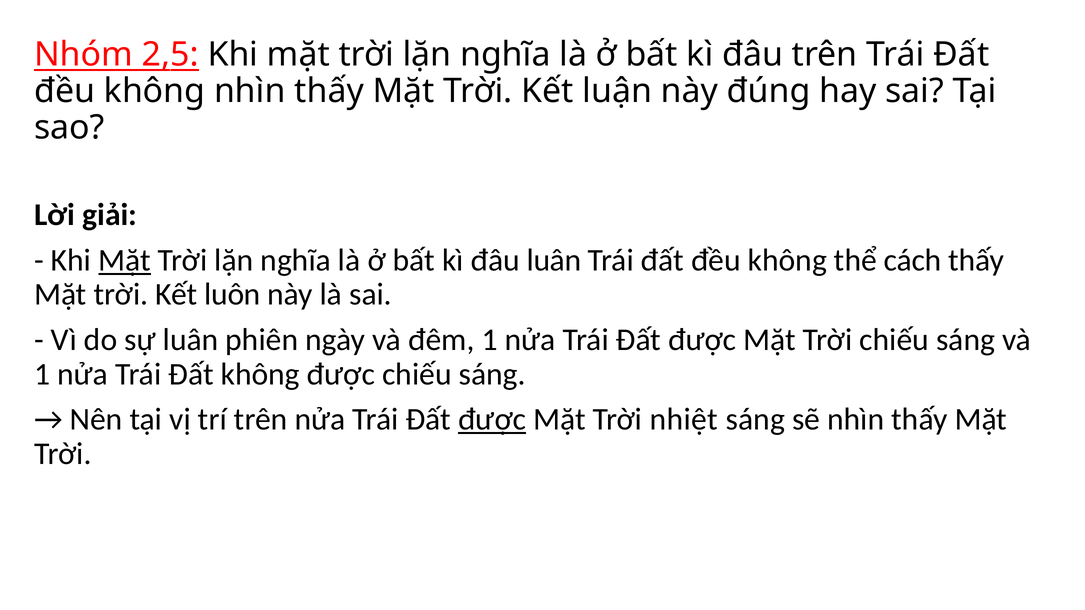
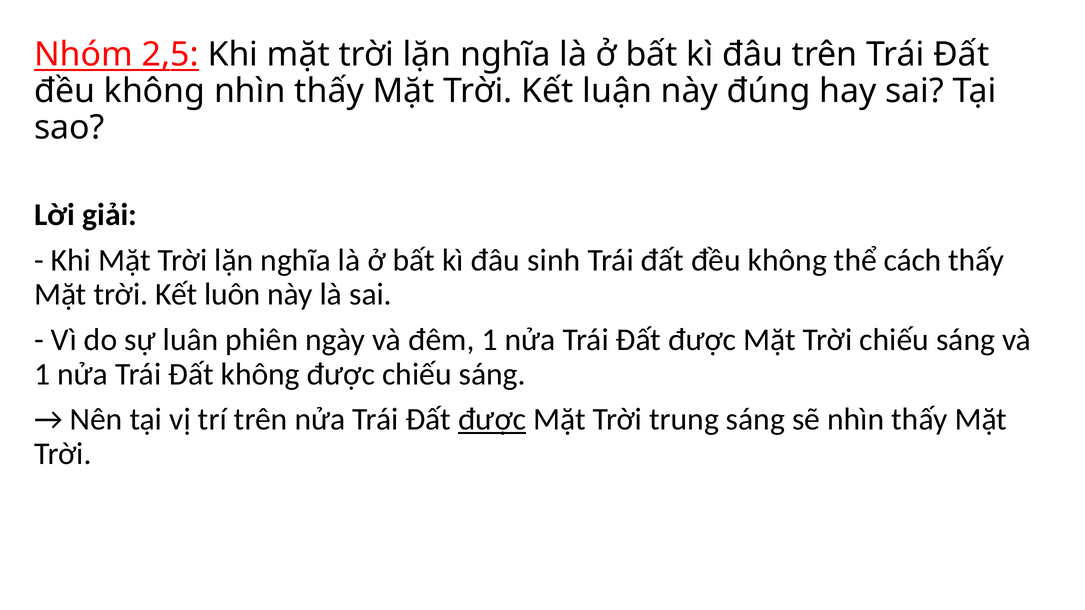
Mặt at (125, 260) underline: present -> none
đâu luân: luân -> sinh
nhiệt: nhiệt -> trung
